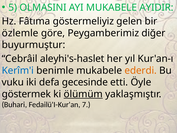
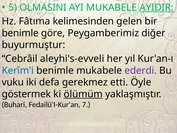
AYIDIR underline: none -> present
göstermeliyiz: göstermeliyiz -> kelimesinden
özlemle at (20, 33): özlemle -> benimle
aleyhi's-haslet: aleyhi's-haslet -> aleyhi's-evveli
ederdi colour: orange -> purple
gecesinde: gecesinde -> gerekmez
